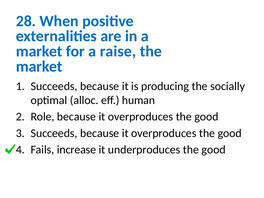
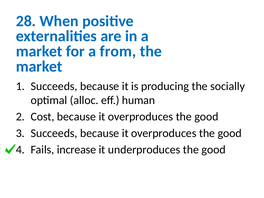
raise: raise -> from
Role: Role -> Cost
